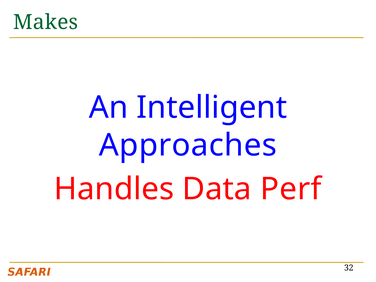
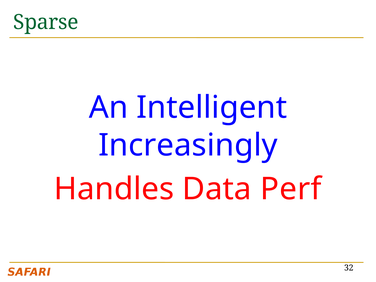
Makes: Makes -> Sparse
Approaches: Approaches -> Increasingly
